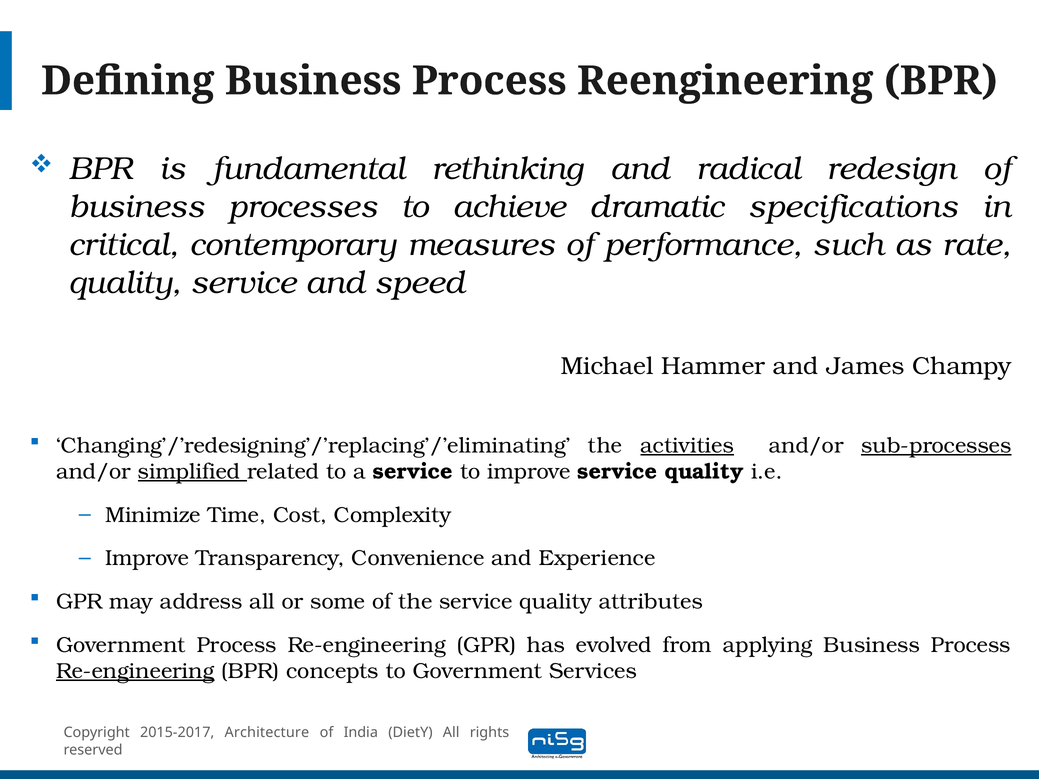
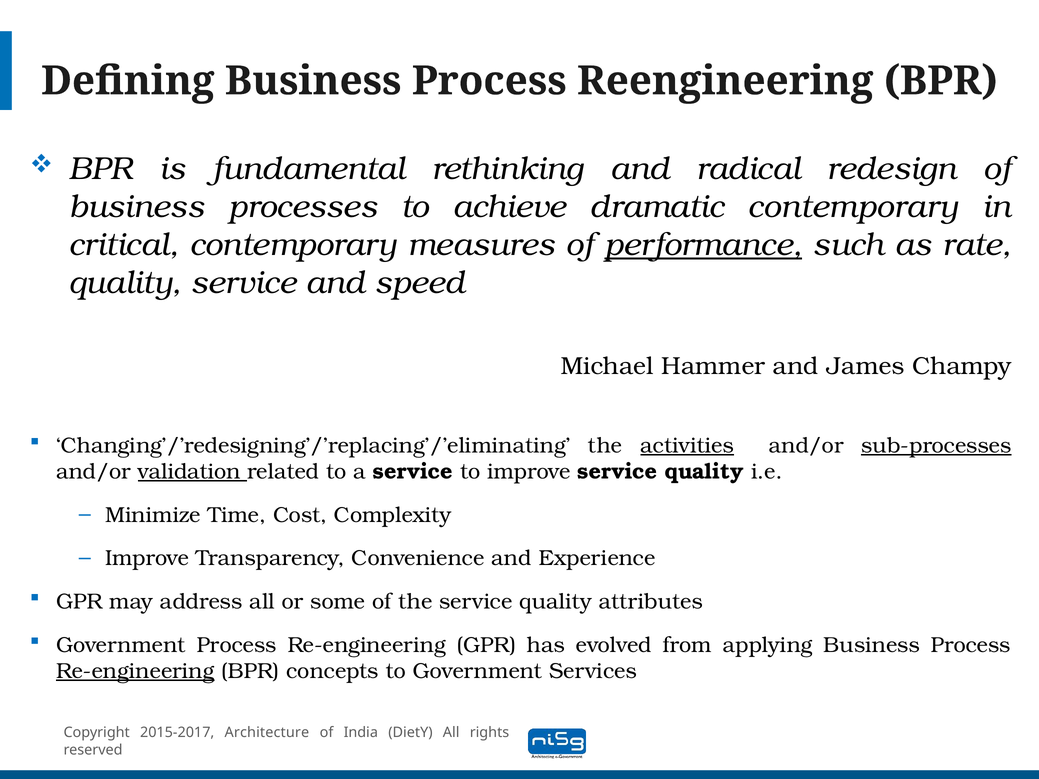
dramatic specifications: specifications -> contemporary
performance underline: none -> present
simplified: simplified -> validation
